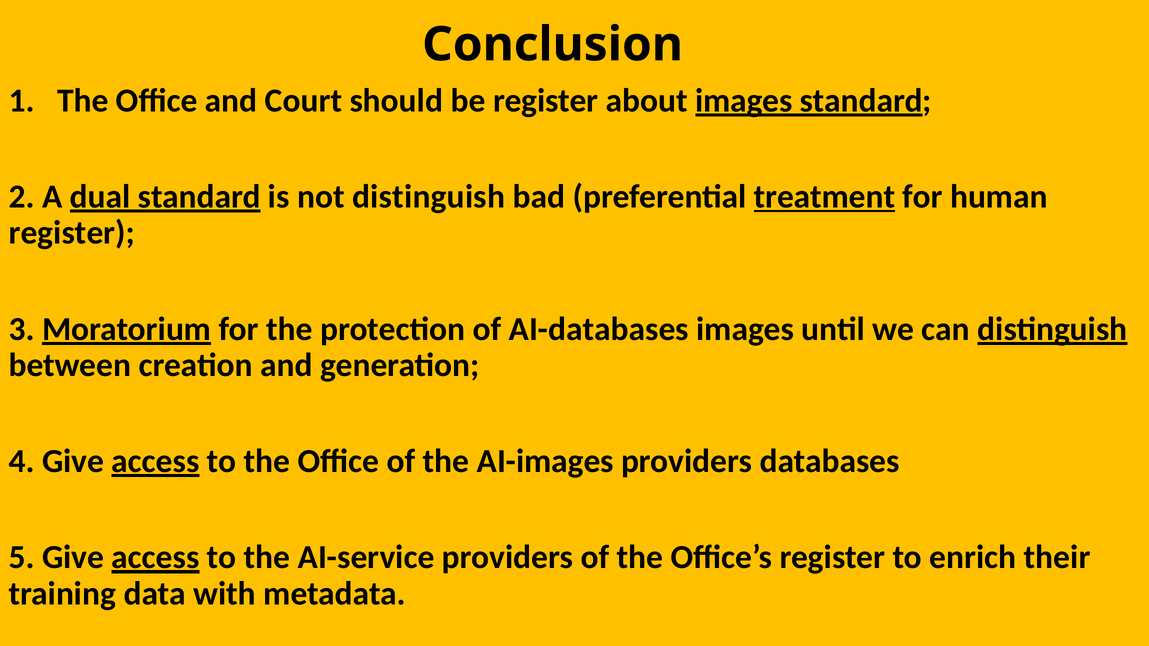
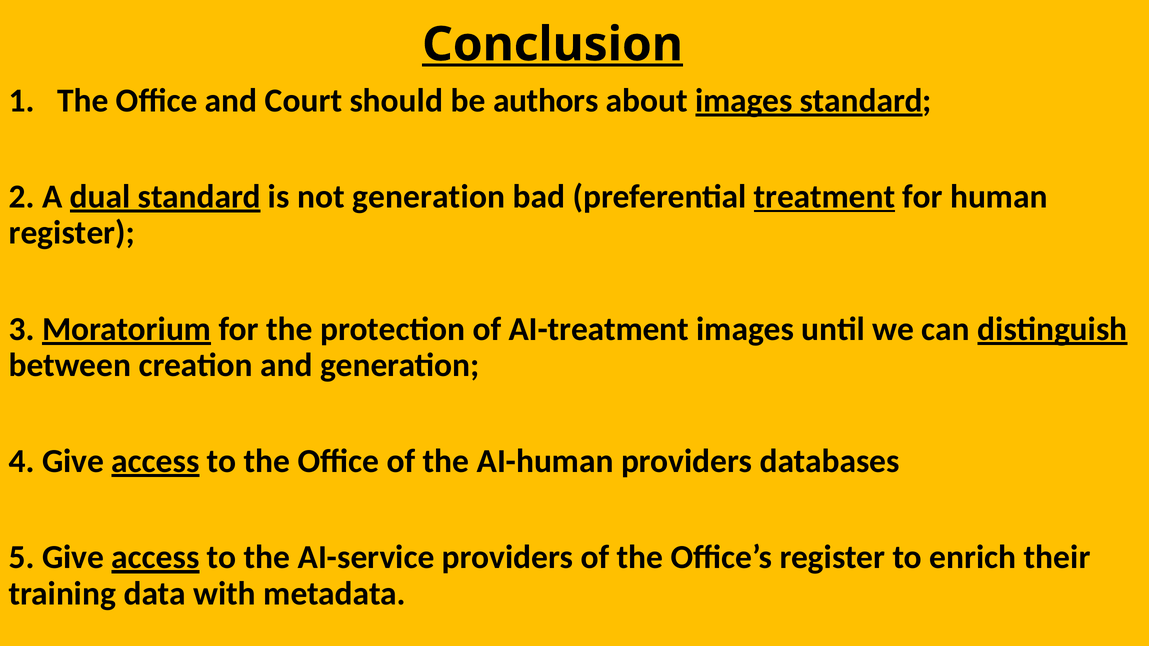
Conclusion underline: none -> present
be register: register -> authors
not distinguish: distinguish -> generation
AI-databases: AI-databases -> AI-treatment
AI-images: AI-images -> AI-human
